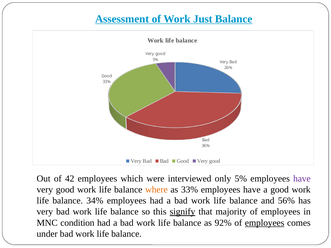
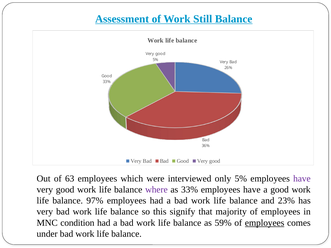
Just: Just -> Still
42: 42 -> 63
where colour: orange -> purple
34%: 34% -> 97%
56%: 56% -> 23%
signify underline: present -> none
92%: 92% -> 59%
